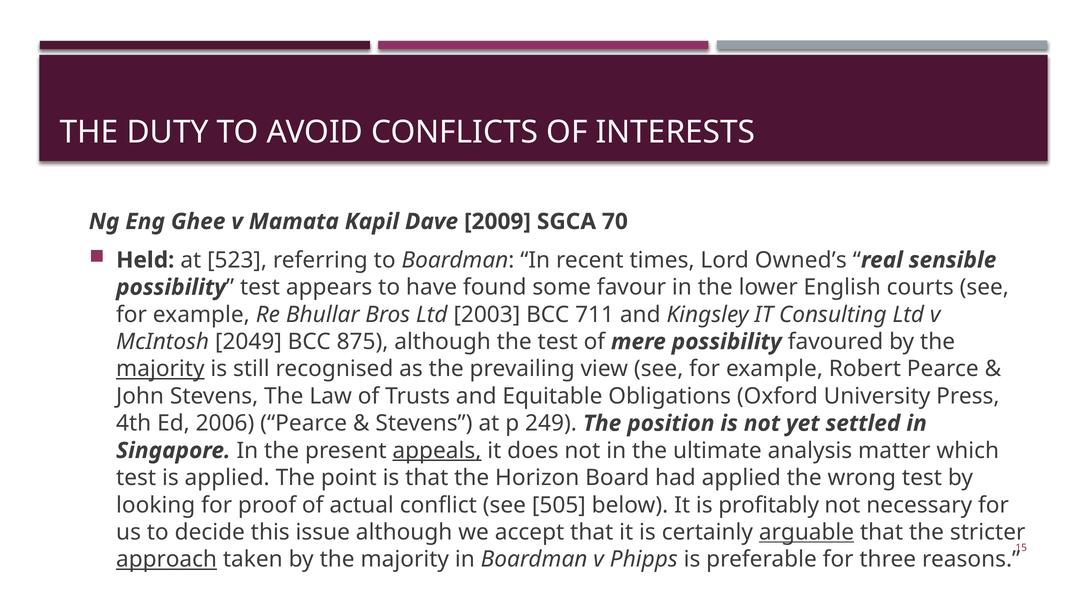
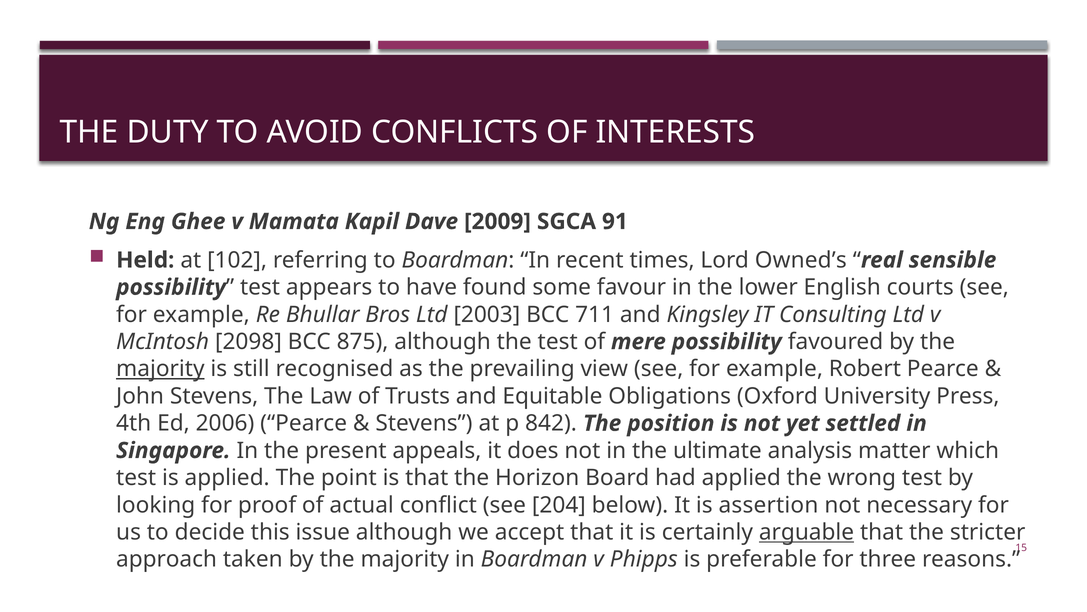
70: 70 -> 91
523: 523 -> 102
2049: 2049 -> 2098
249: 249 -> 842
appeals underline: present -> none
505: 505 -> 204
profitably: profitably -> assertion
approach underline: present -> none
